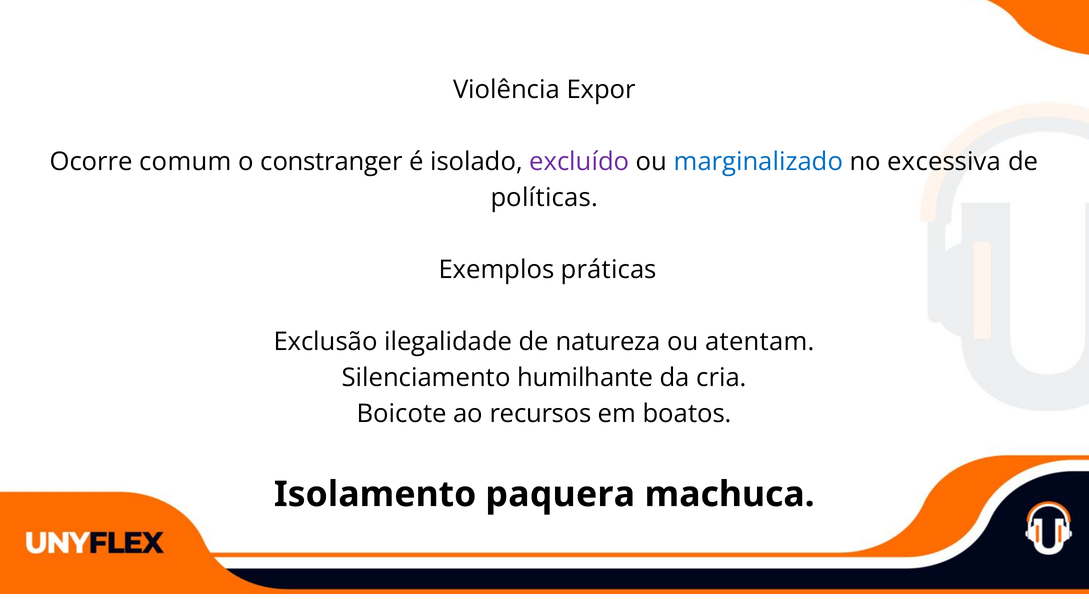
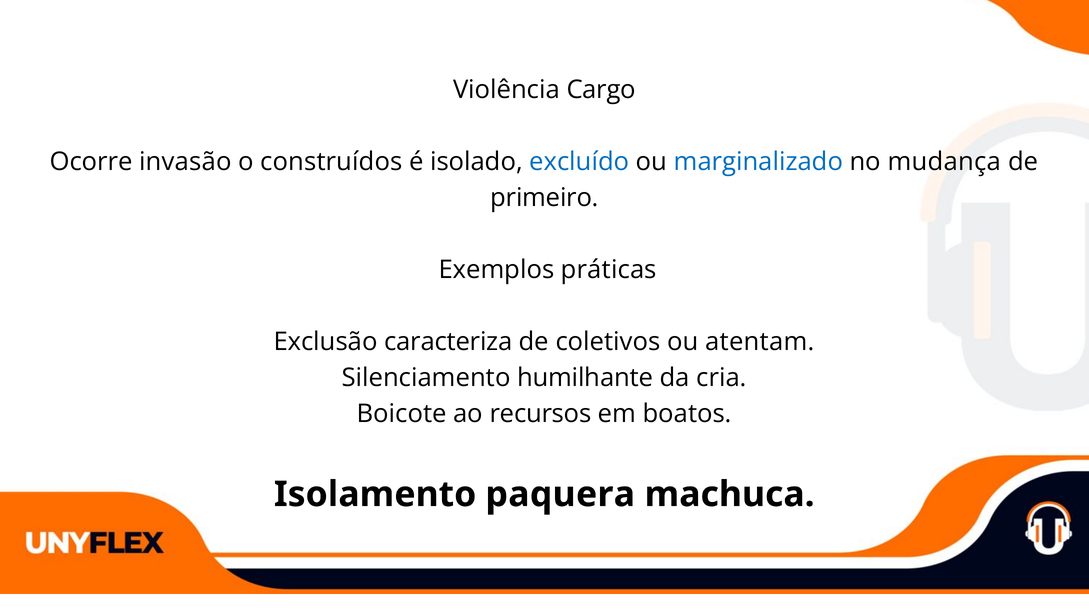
Expor: Expor -> Cargo
comum: comum -> invasão
constranger: constranger -> construídos
excluído colour: purple -> blue
excessiva: excessiva -> mudança
políticas: políticas -> primeiro
ilegalidade: ilegalidade -> caracteriza
natureza: natureza -> coletivos
